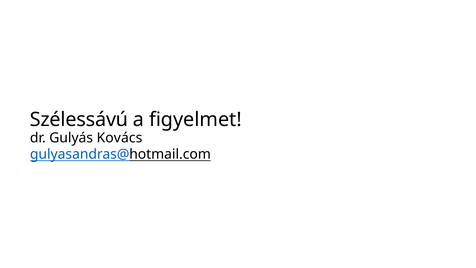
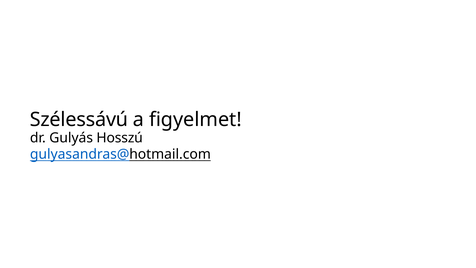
Kovács: Kovács -> Hosszú
